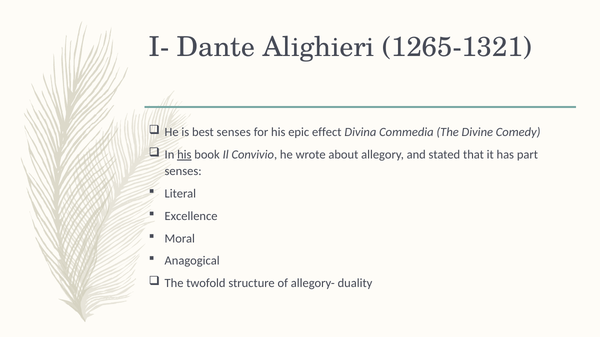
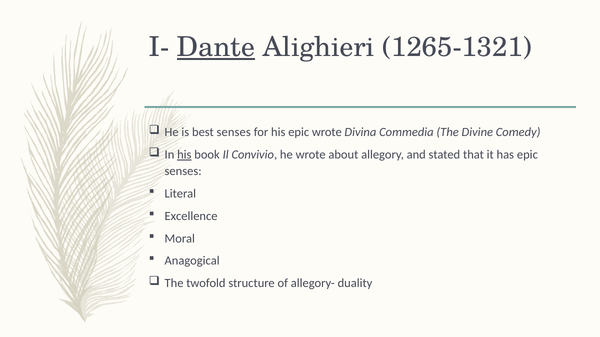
Dante underline: none -> present
epic effect: effect -> wrote
has part: part -> epic
